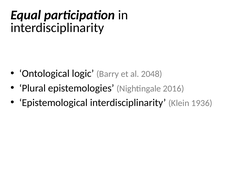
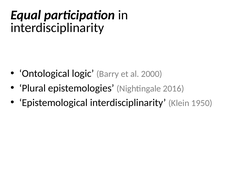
2048: 2048 -> 2000
1936: 1936 -> 1950
